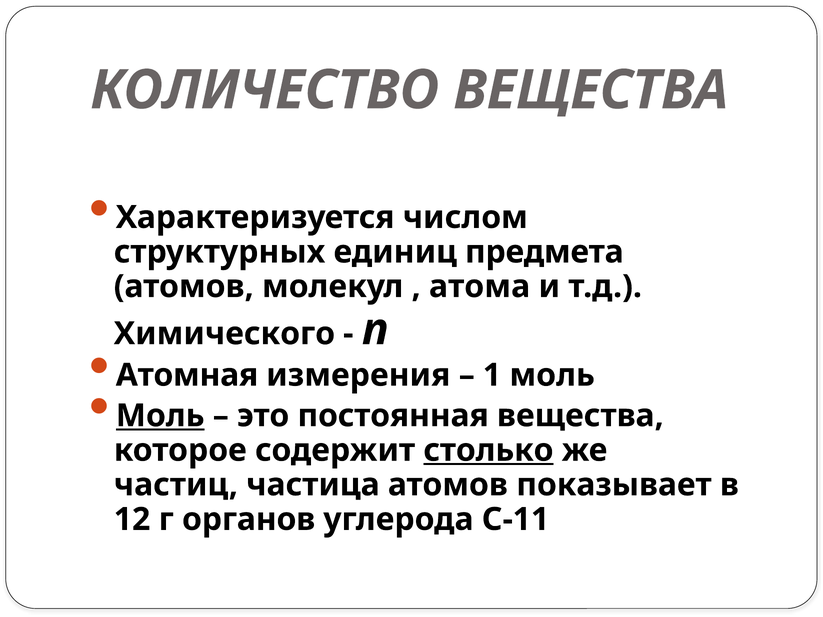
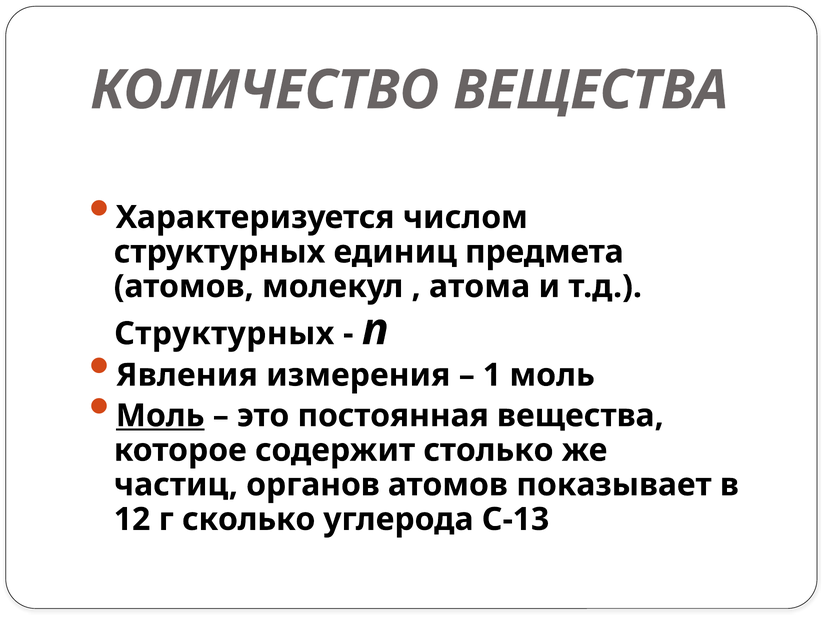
Химического at (224, 334): Химического -> Структурных
Атомная: Атомная -> Явления
столько underline: present -> none
частица: частица -> органов
органов: органов -> сколько
С-11: С-11 -> С-13
